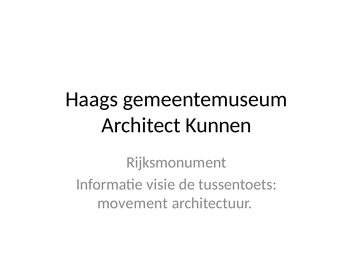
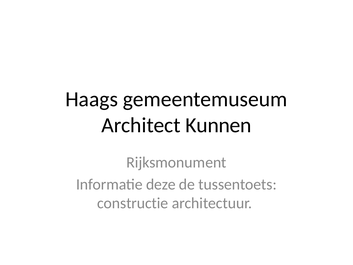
visie: visie -> deze
movement: movement -> constructie
